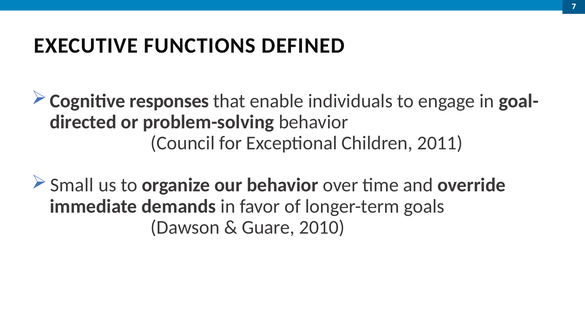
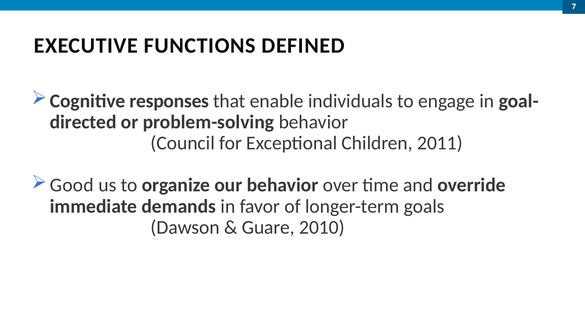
Small: Small -> Good
